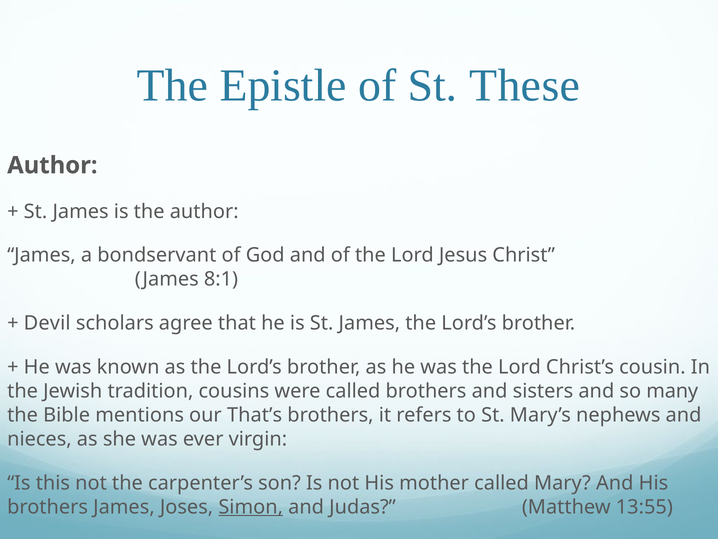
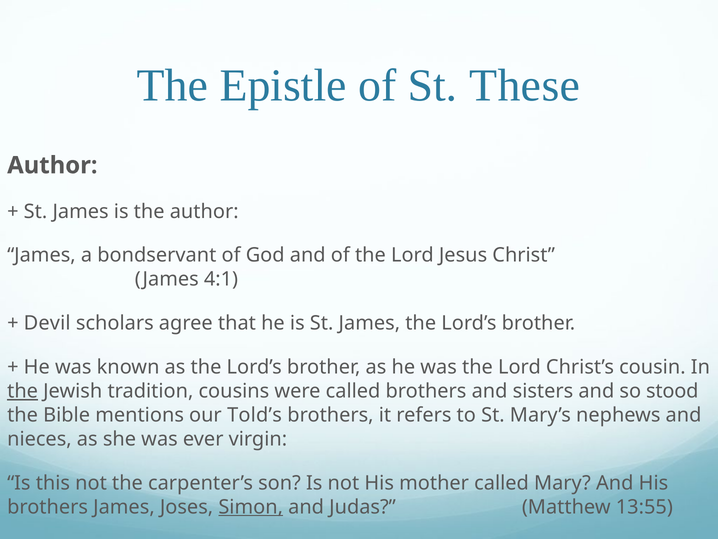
8:1: 8:1 -> 4:1
the at (23, 391) underline: none -> present
many: many -> stood
That’s: That’s -> Told’s
